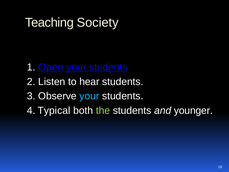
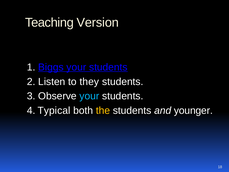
Society: Society -> Version
Open: Open -> Biggs
hear: hear -> they
the colour: light green -> yellow
